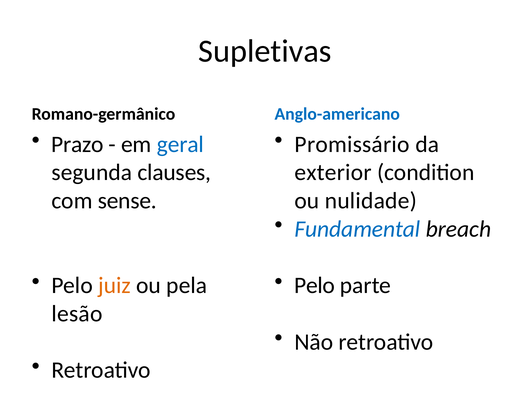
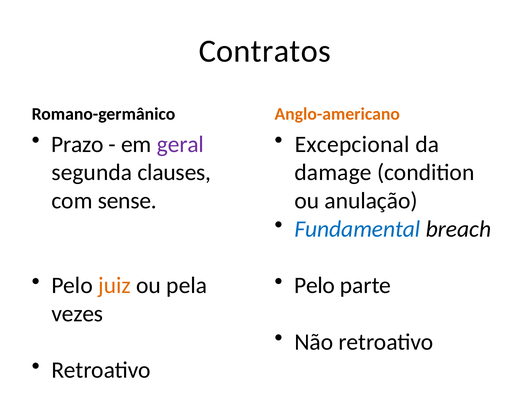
Supletivas: Supletivas -> Contratos
Anglo-americano colour: blue -> orange
geral colour: blue -> purple
Promissário: Promissário -> Excepcional
exterior: exterior -> damage
nulidade: nulidade -> anulação
lesão: lesão -> vezes
